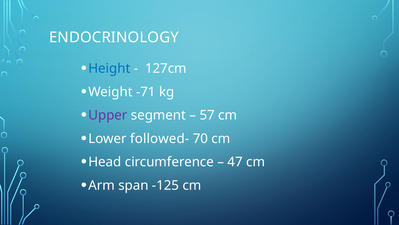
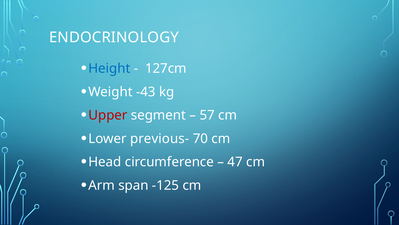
-71: -71 -> -43
Upper colour: purple -> red
followed-: followed- -> previous-
